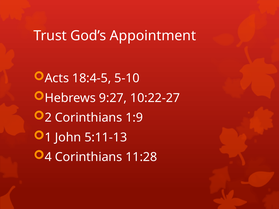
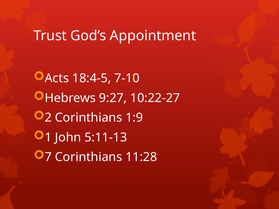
5-10: 5-10 -> 7-10
4: 4 -> 7
